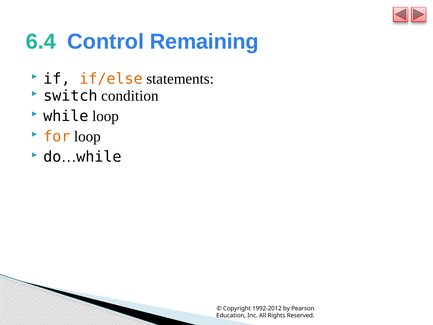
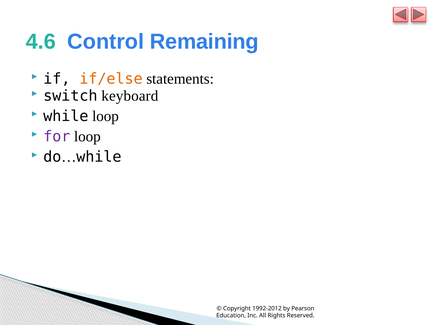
6.4: 6.4 -> 4.6
condition: condition -> keyboard
for colour: orange -> purple
